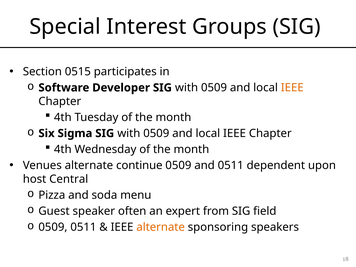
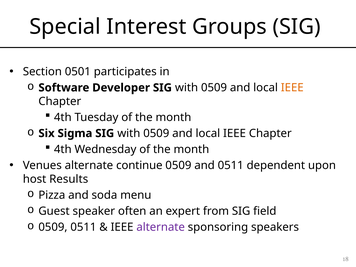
0515: 0515 -> 0501
Central: Central -> Results
alternate at (161, 227) colour: orange -> purple
